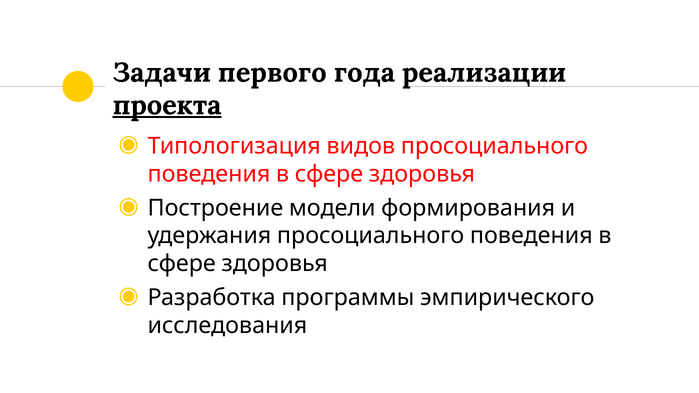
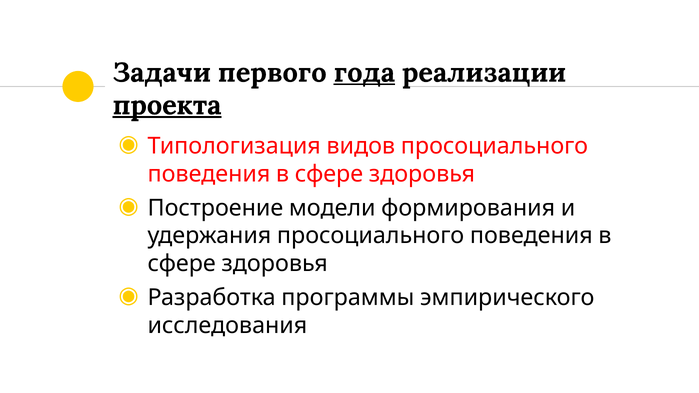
года underline: none -> present
